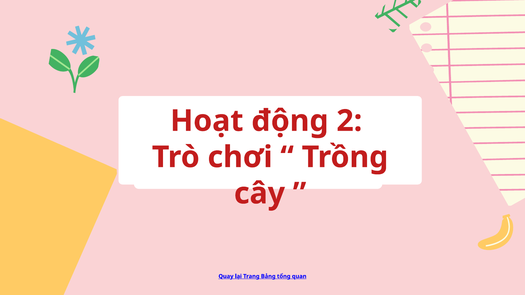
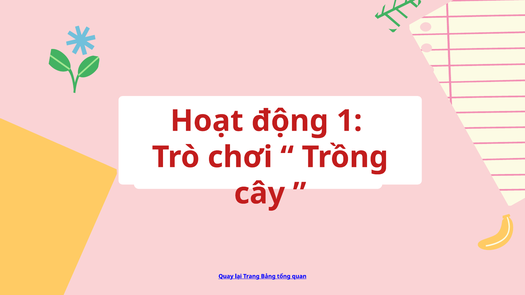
2: 2 -> 1
